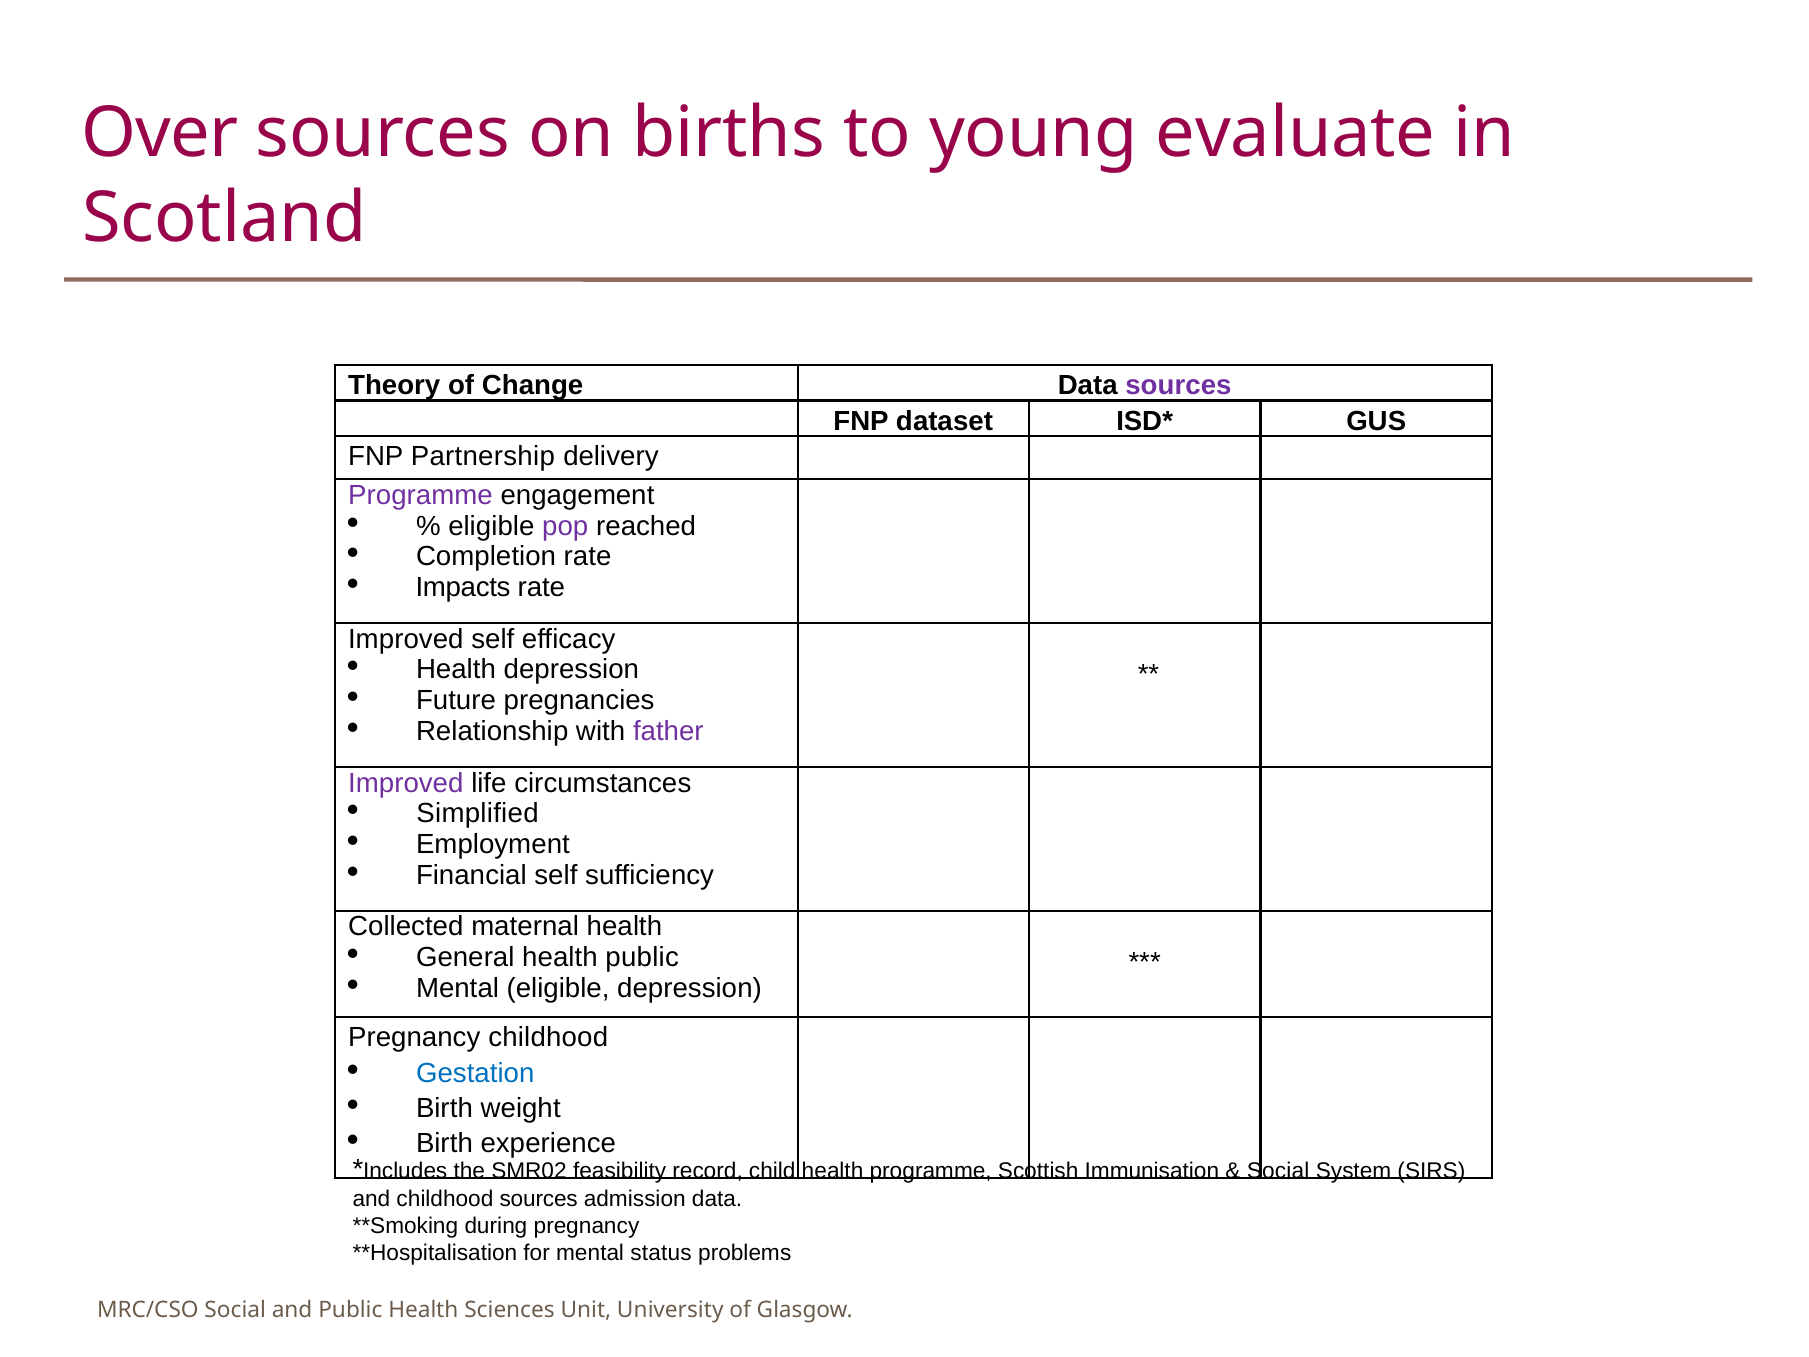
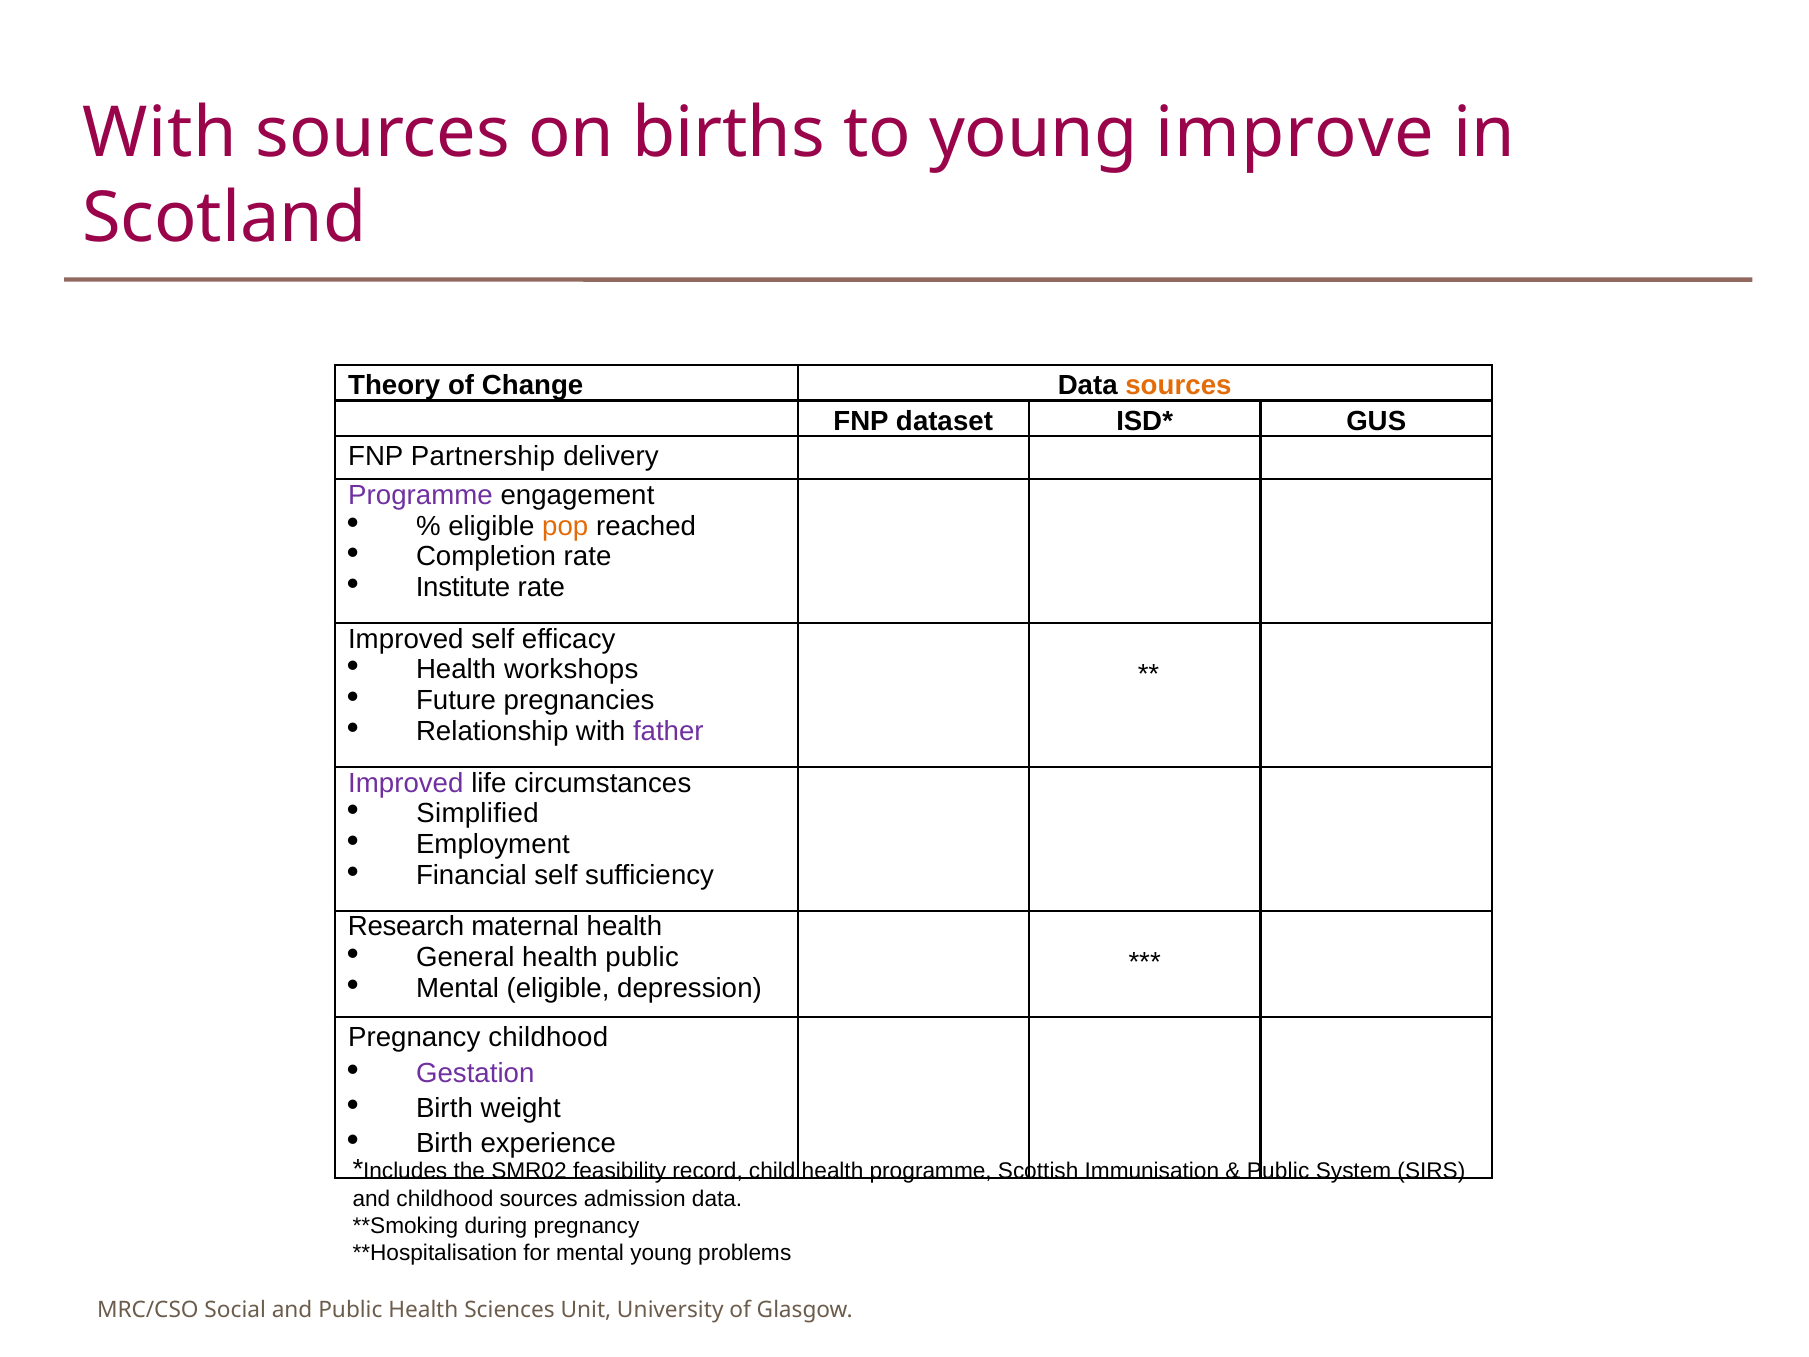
Over at (160, 133): Over -> With
evaluate: evaluate -> improve
sources at (1178, 385) colour: purple -> orange
pop colour: purple -> orange
Impacts: Impacts -> Institute
Health depression: depression -> workshops
Collected: Collected -> Research
Gestation colour: blue -> purple
Social at (1278, 1171): Social -> Public
mental status: status -> young
